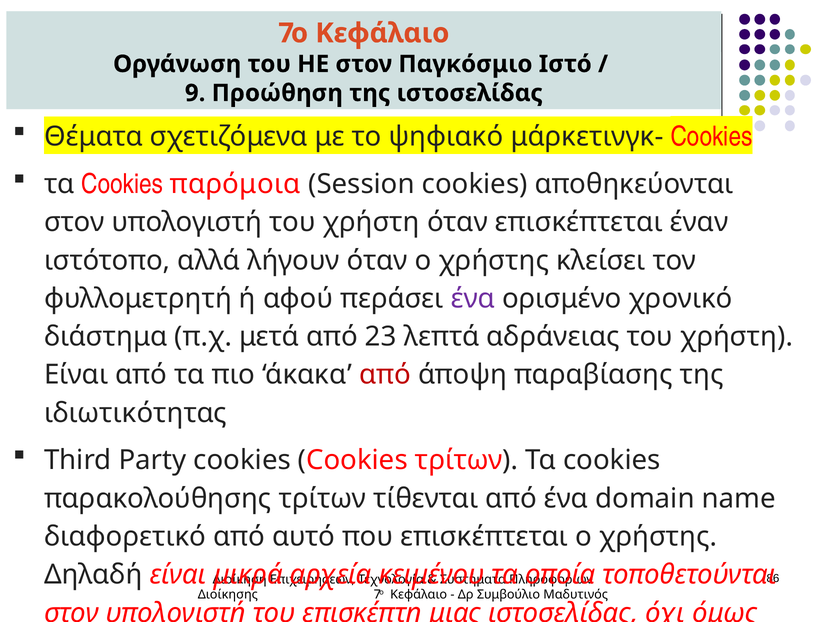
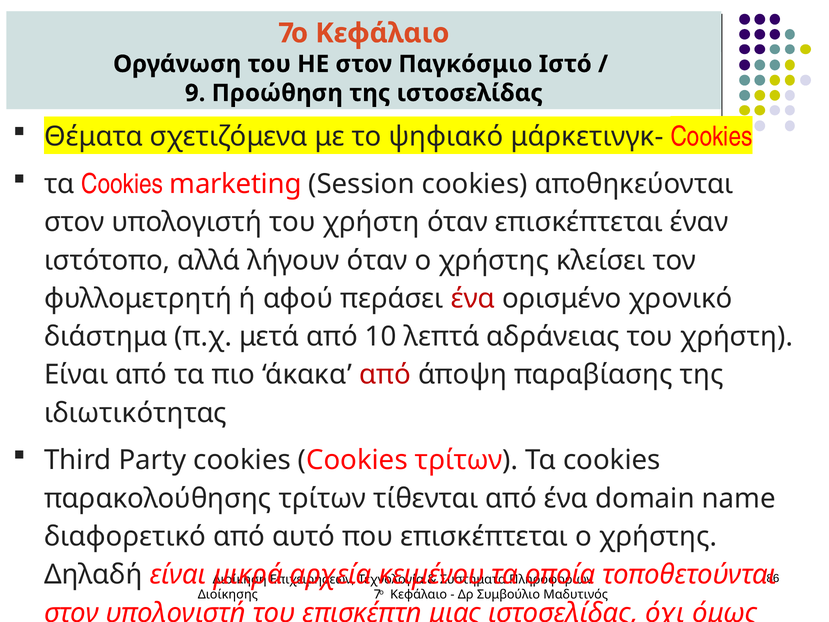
παρόμοια: παρόμοια -> marketing
ένα at (473, 298) colour: purple -> red
23: 23 -> 10
